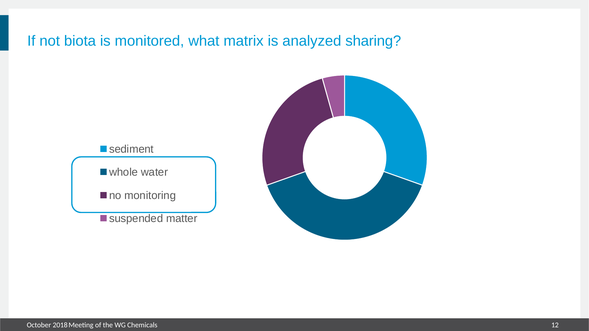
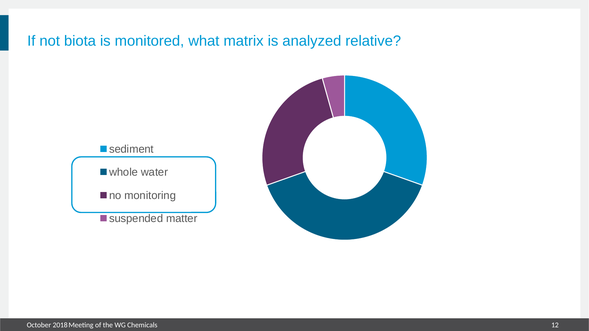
sharing: sharing -> relative
